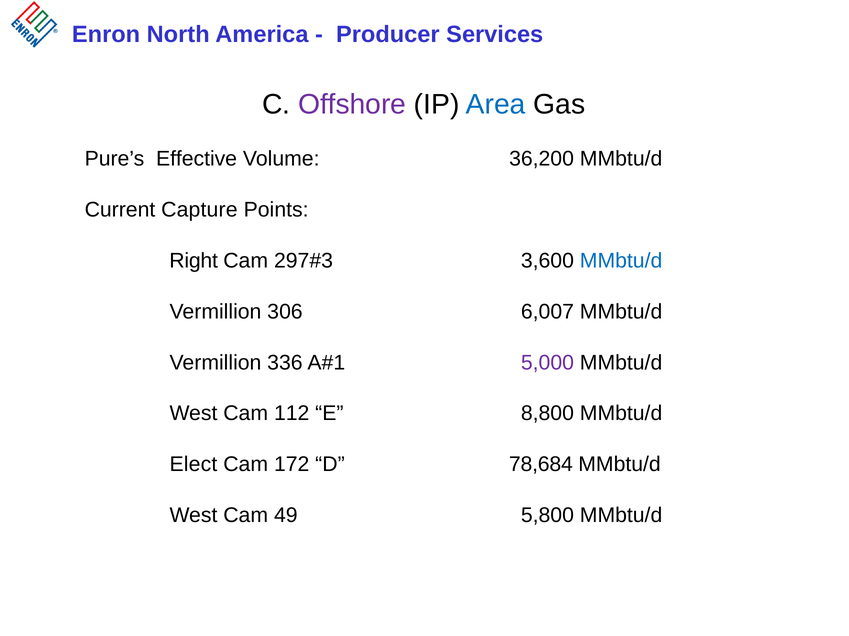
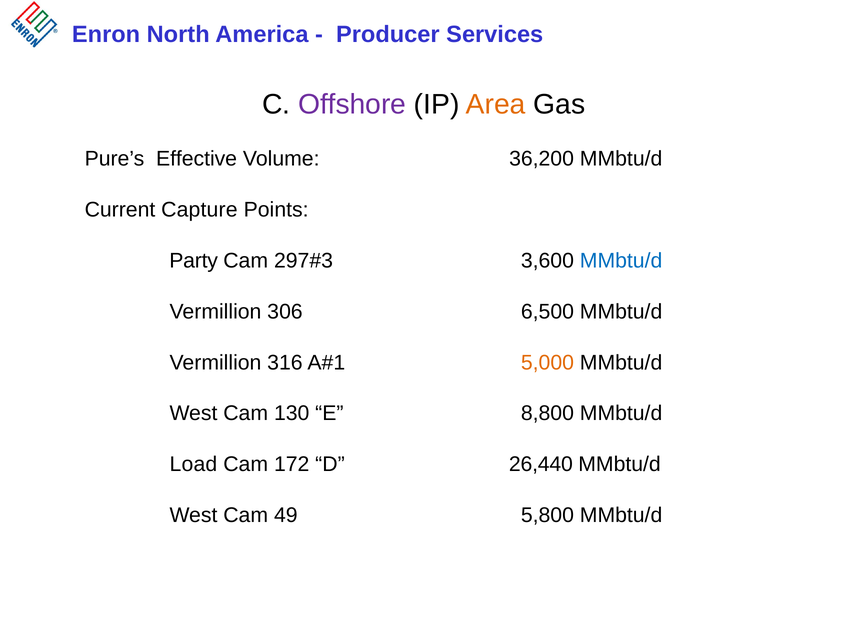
Area colour: blue -> orange
Right: Right -> Party
6,007: 6,007 -> 6,500
336: 336 -> 316
5,000 colour: purple -> orange
112: 112 -> 130
Elect: Elect -> Load
78,684: 78,684 -> 26,440
